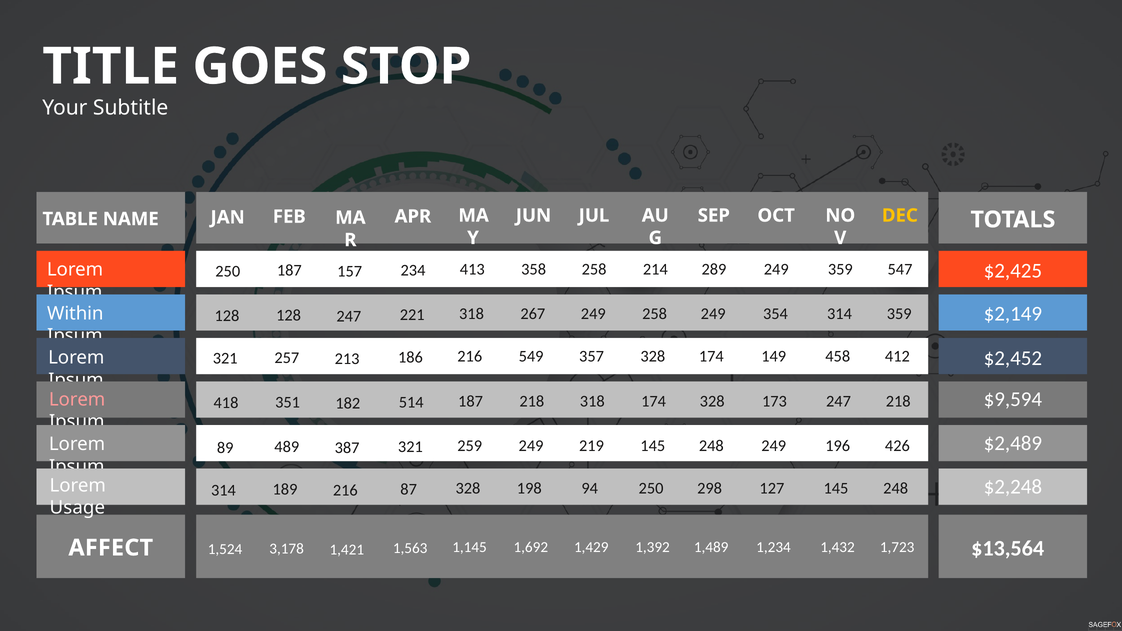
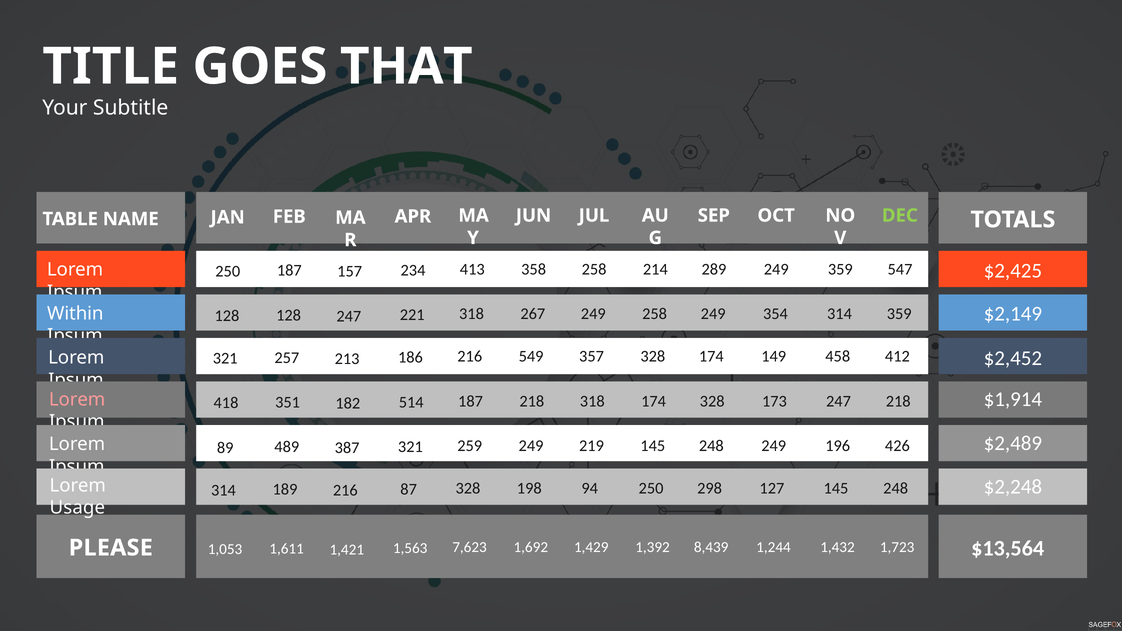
STOP: STOP -> THAT
DEC colour: yellow -> light green
$9,594: $9,594 -> $1,914
1,145: 1,145 -> 7,623
1,489: 1,489 -> 8,439
1,234: 1,234 -> 1,244
3,178: 3,178 -> 1,611
1,524: 1,524 -> 1,053
AFFECT: AFFECT -> PLEASE
